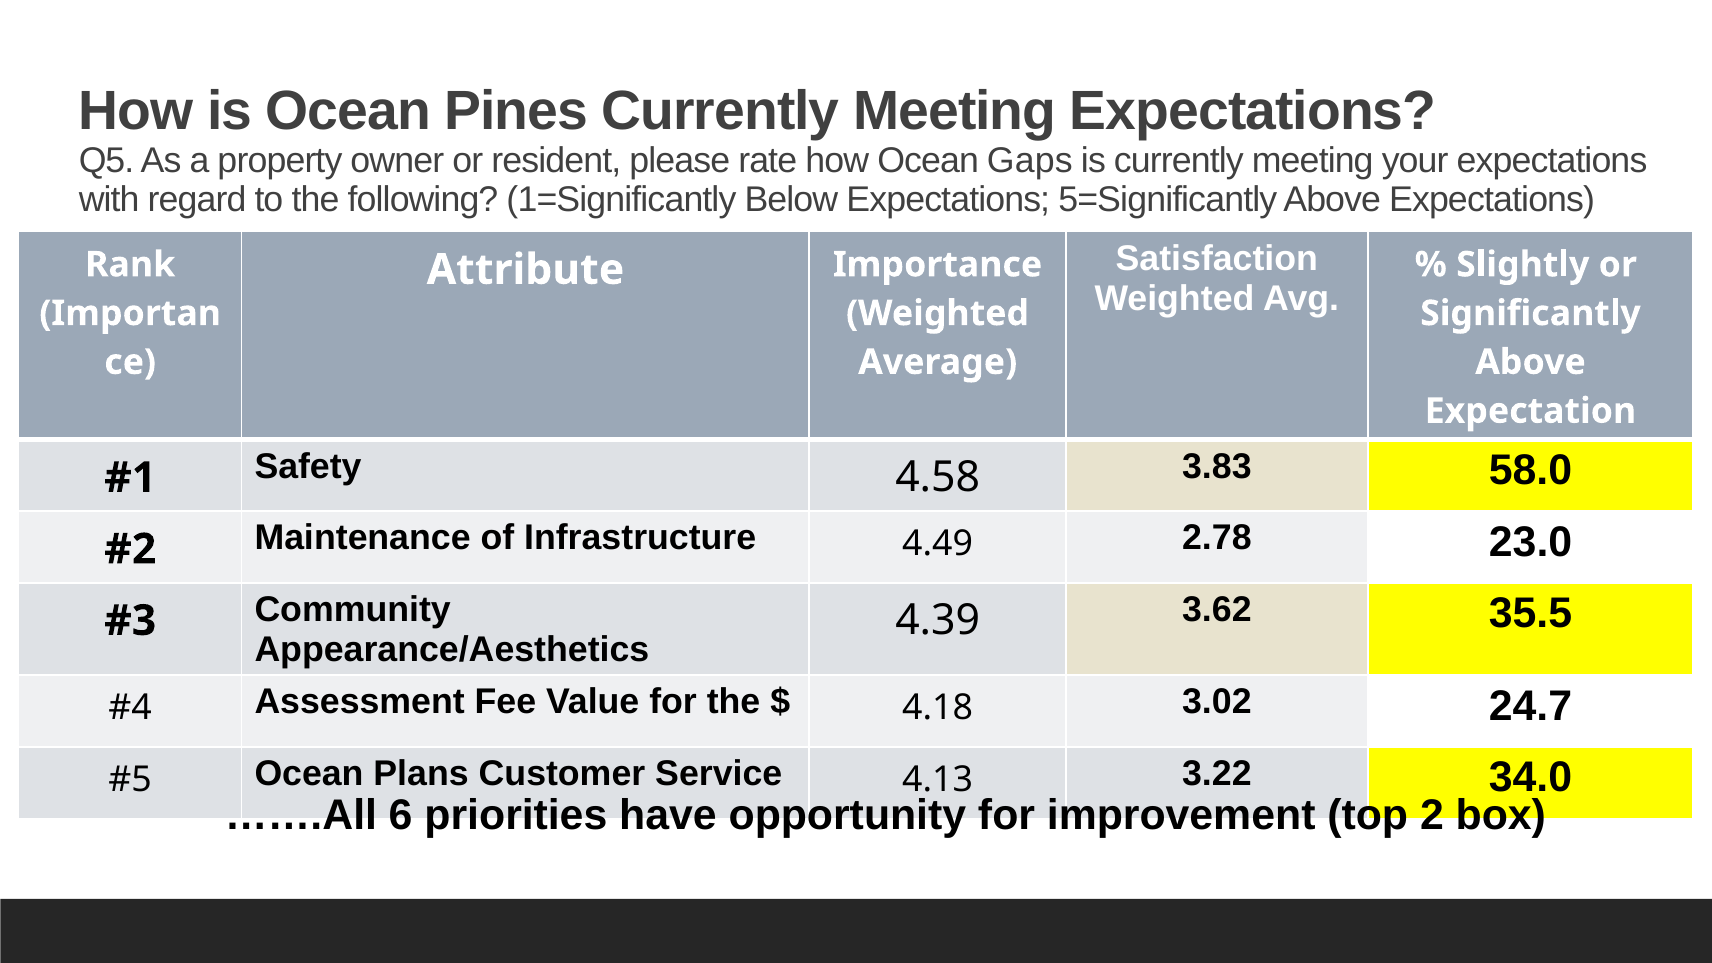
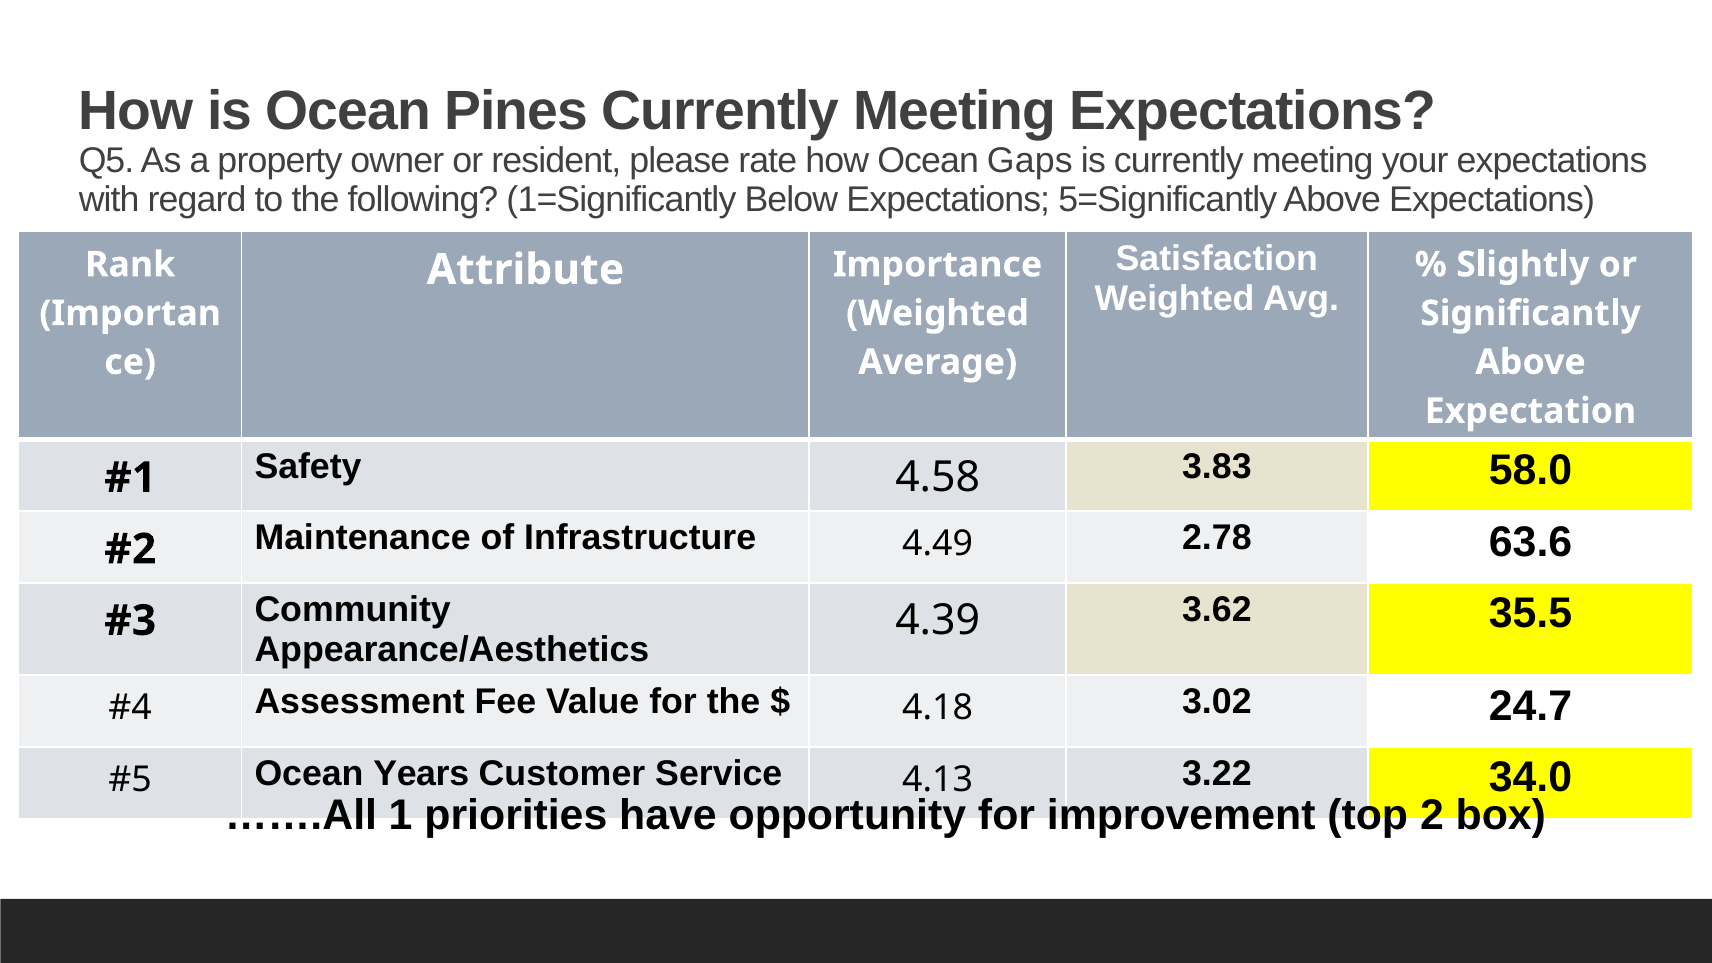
23.0: 23.0 -> 63.6
Plans: Plans -> Years
6: 6 -> 1
